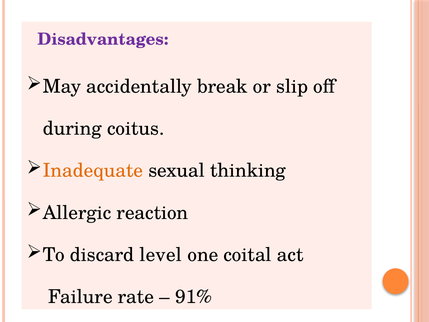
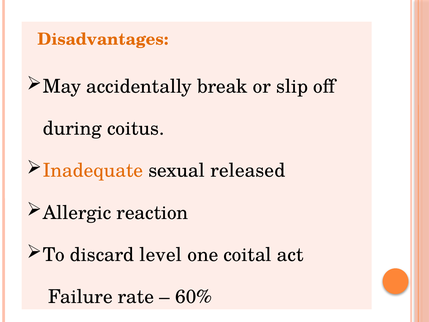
Disadvantages colour: purple -> orange
thinking: thinking -> released
91%: 91% -> 60%
